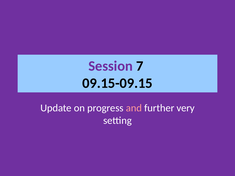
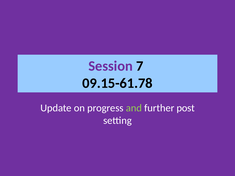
09.15-09.15: 09.15-09.15 -> 09.15-61.78
and colour: pink -> light green
very: very -> post
